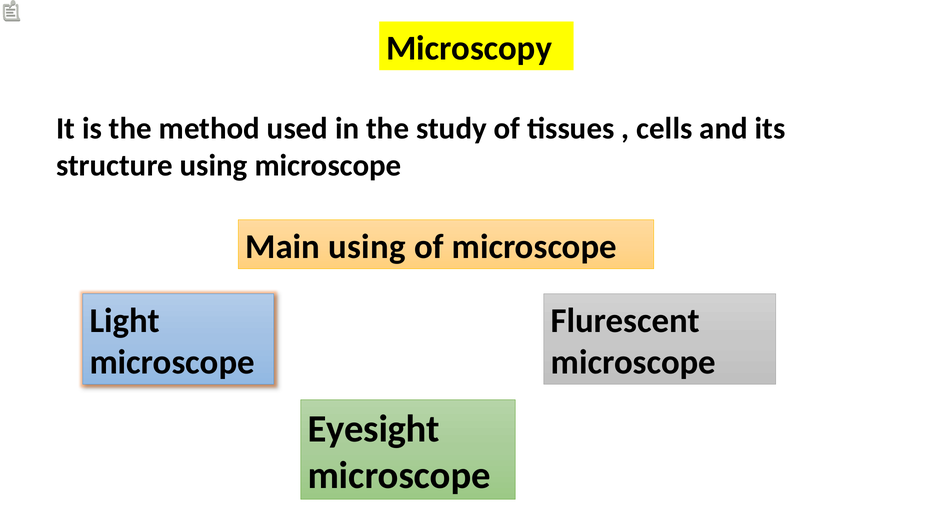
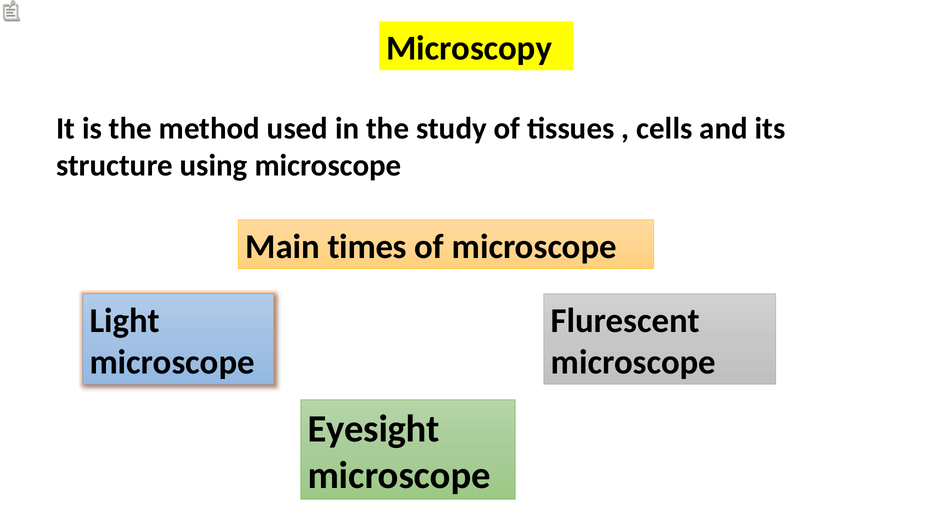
Main using: using -> times
